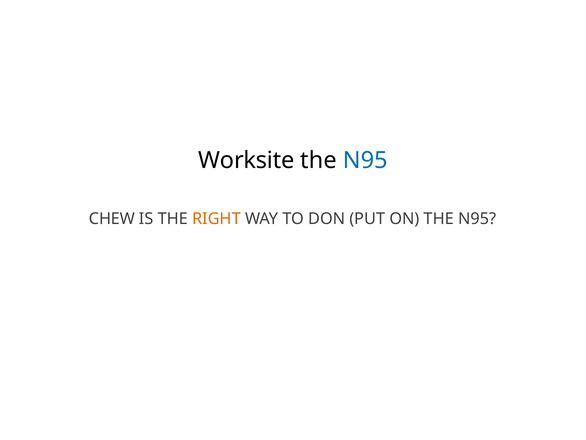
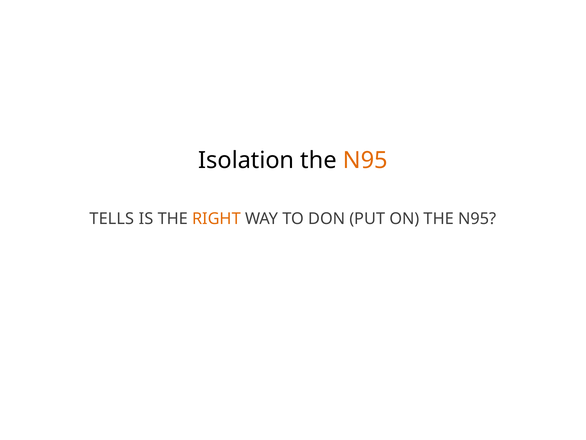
Worksite: Worksite -> Isolation
N95 at (365, 160) colour: blue -> orange
CHEW: CHEW -> TELLS
